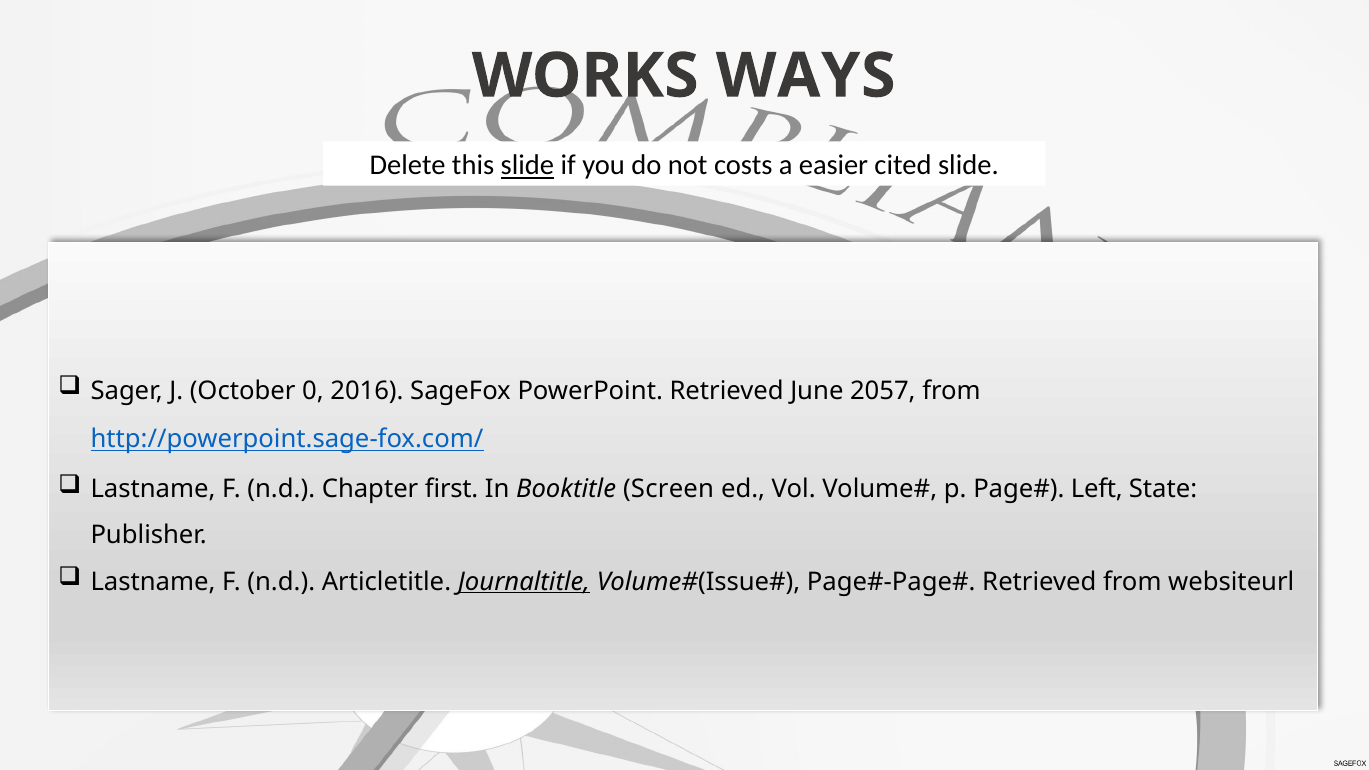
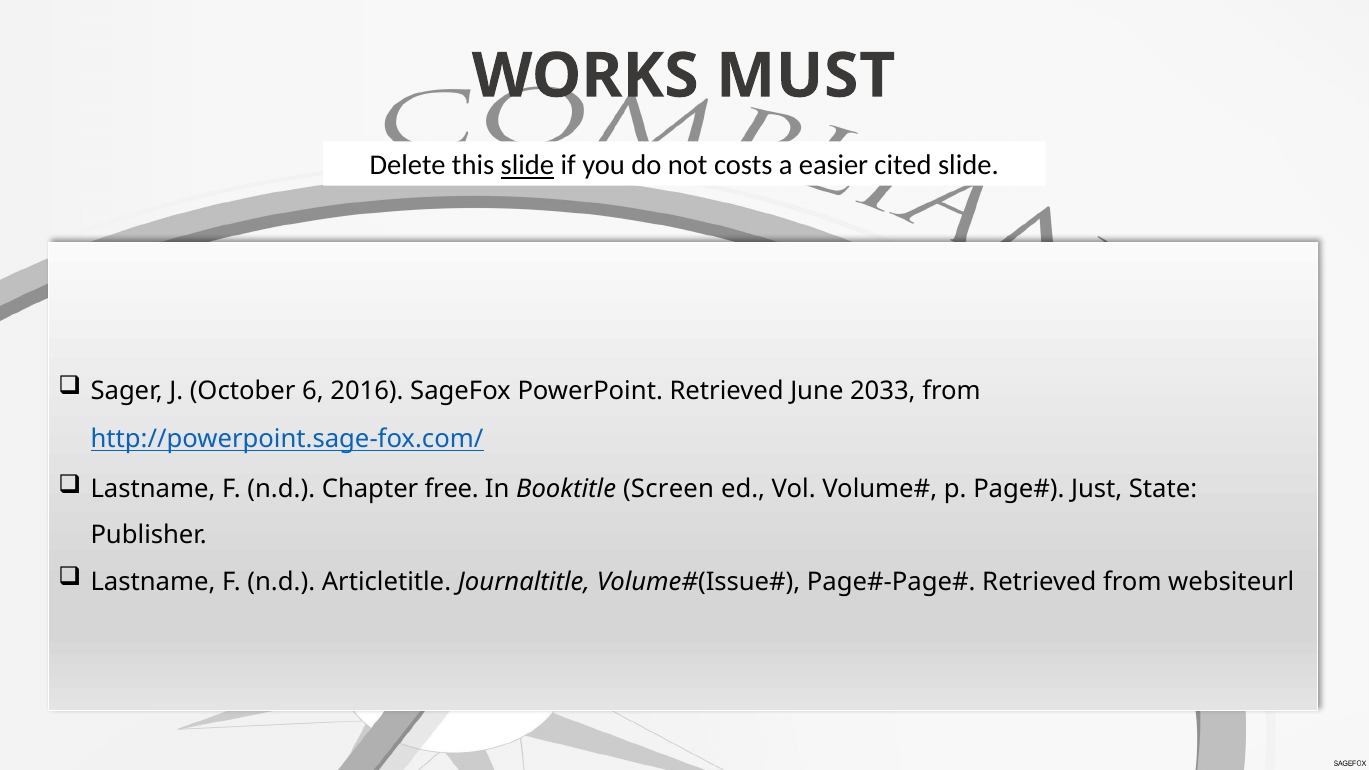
WAYS: WAYS -> MUST
0: 0 -> 6
2057: 2057 -> 2033
first: first -> free
Left: Left -> Just
Journaltitle underline: present -> none
